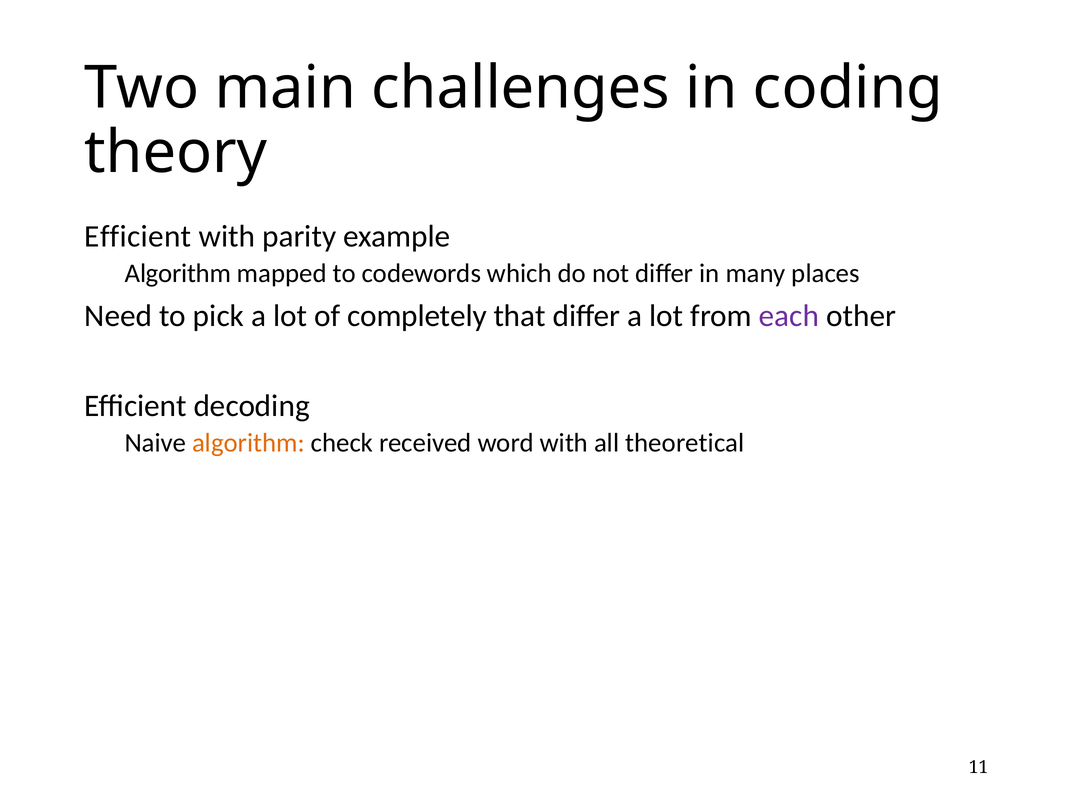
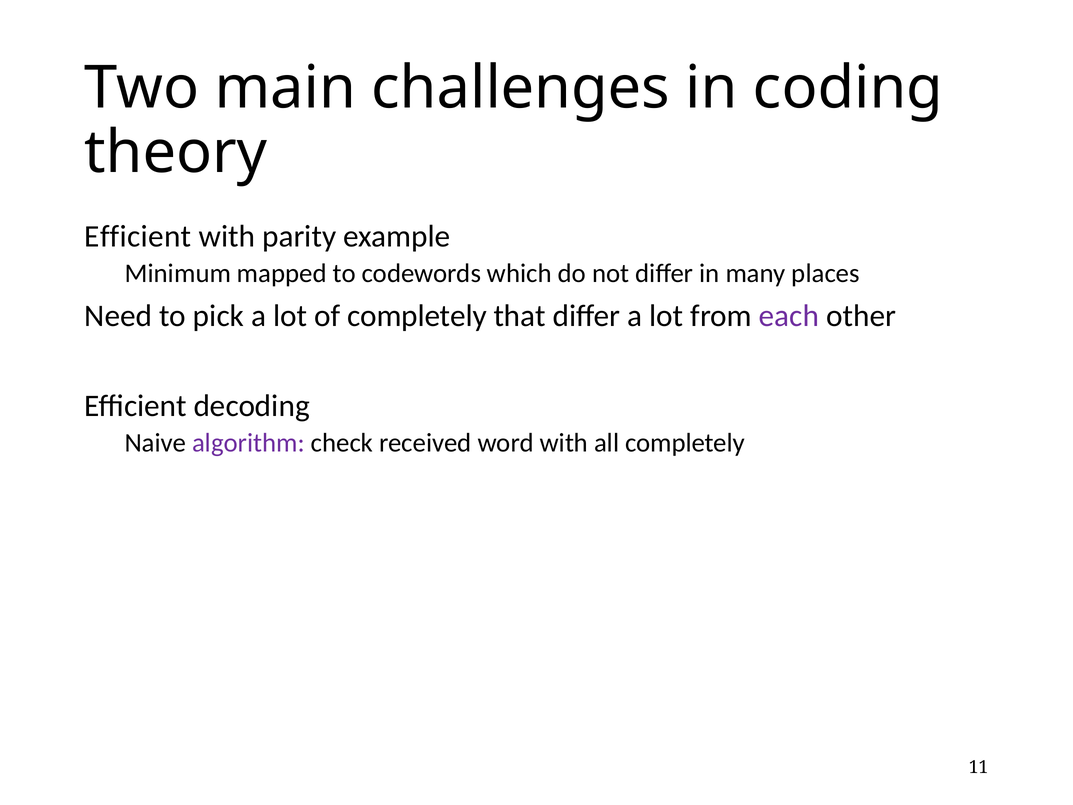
Algorithm at (178, 273): Algorithm -> Minimum
algorithm at (248, 443) colour: orange -> purple
all theoretical: theoretical -> completely
